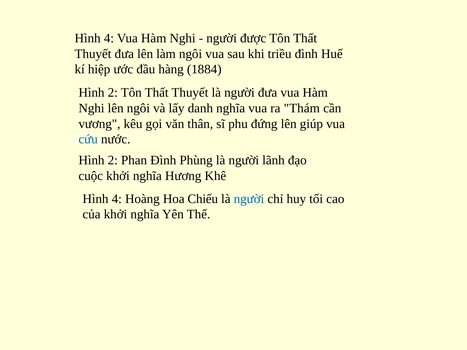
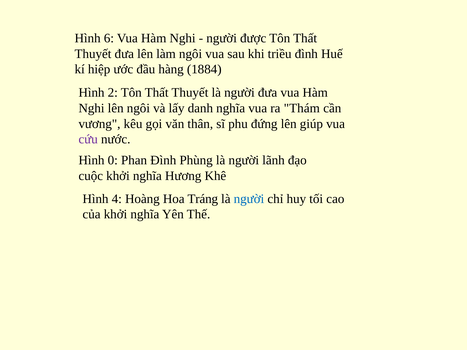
4 at (109, 38): 4 -> 6
cứu colour: blue -> purple
2 at (113, 160): 2 -> 0
Chiếu: Chiếu -> Tráng
